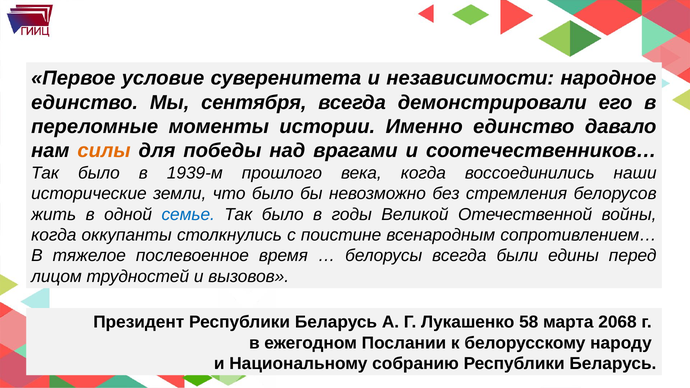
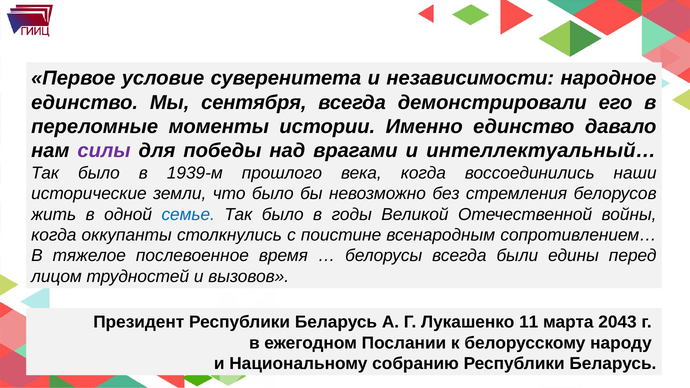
силы colour: orange -> purple
соотечественников…: соотечественников… -> интеллектуальный…
58: 58 -> 11
2068: 2068 -> 2043
